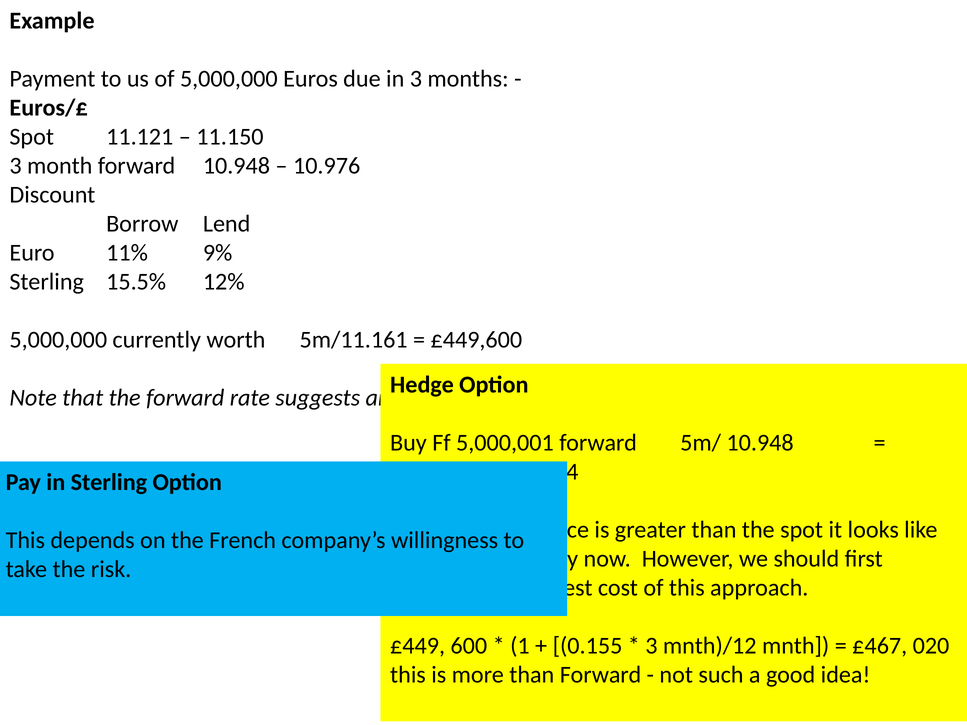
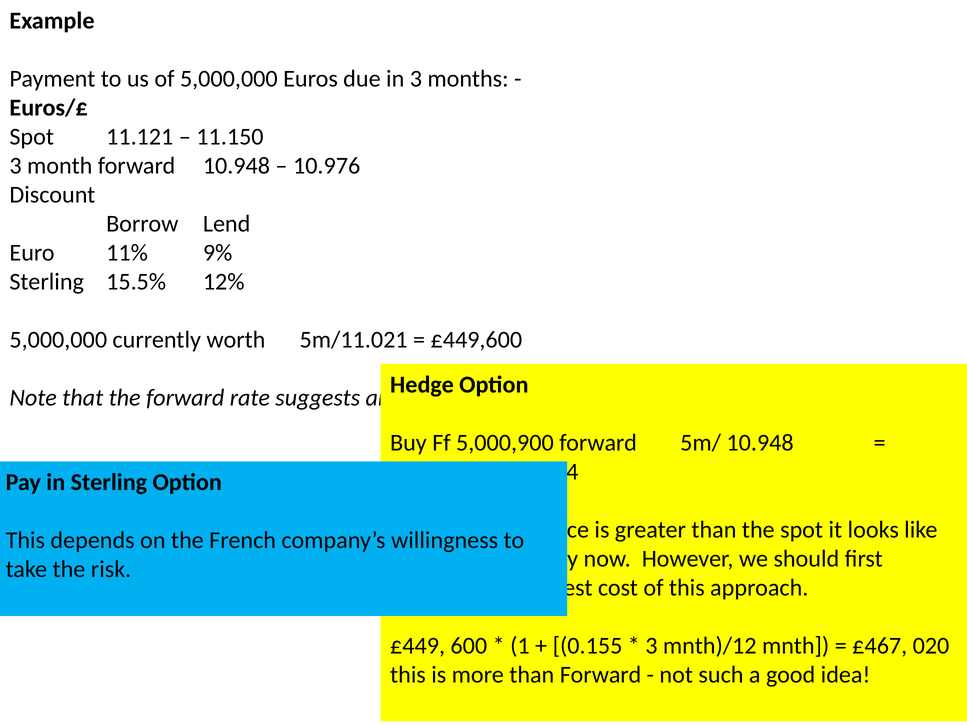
5m/11.161: 5m/11.161 -> 5m/11.021
5,000,001: 5,000,001 -> 5,000,900
